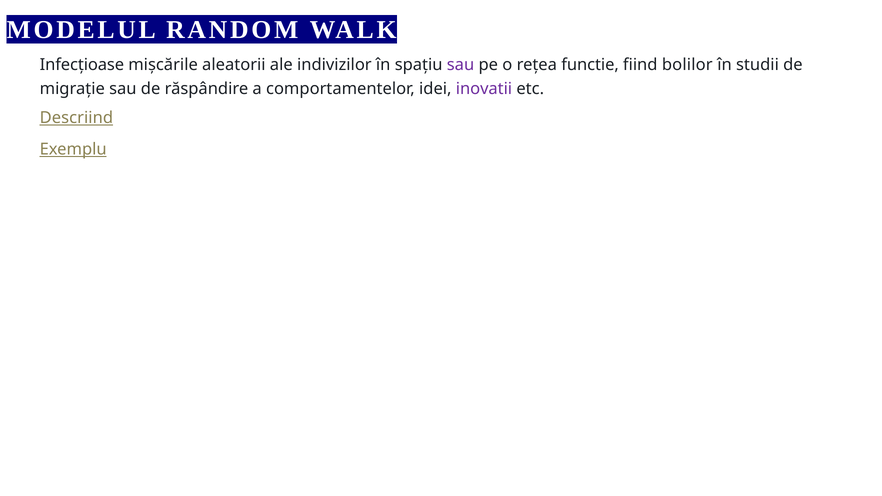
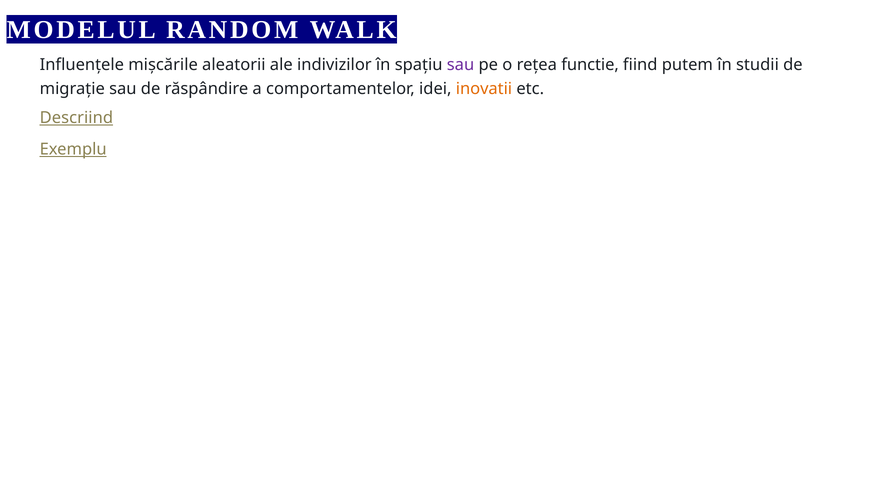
Infecțioase: Infecțioase -> Influențele
bolilor: bolilor -> putem
inovatii colour: purple -> orange
